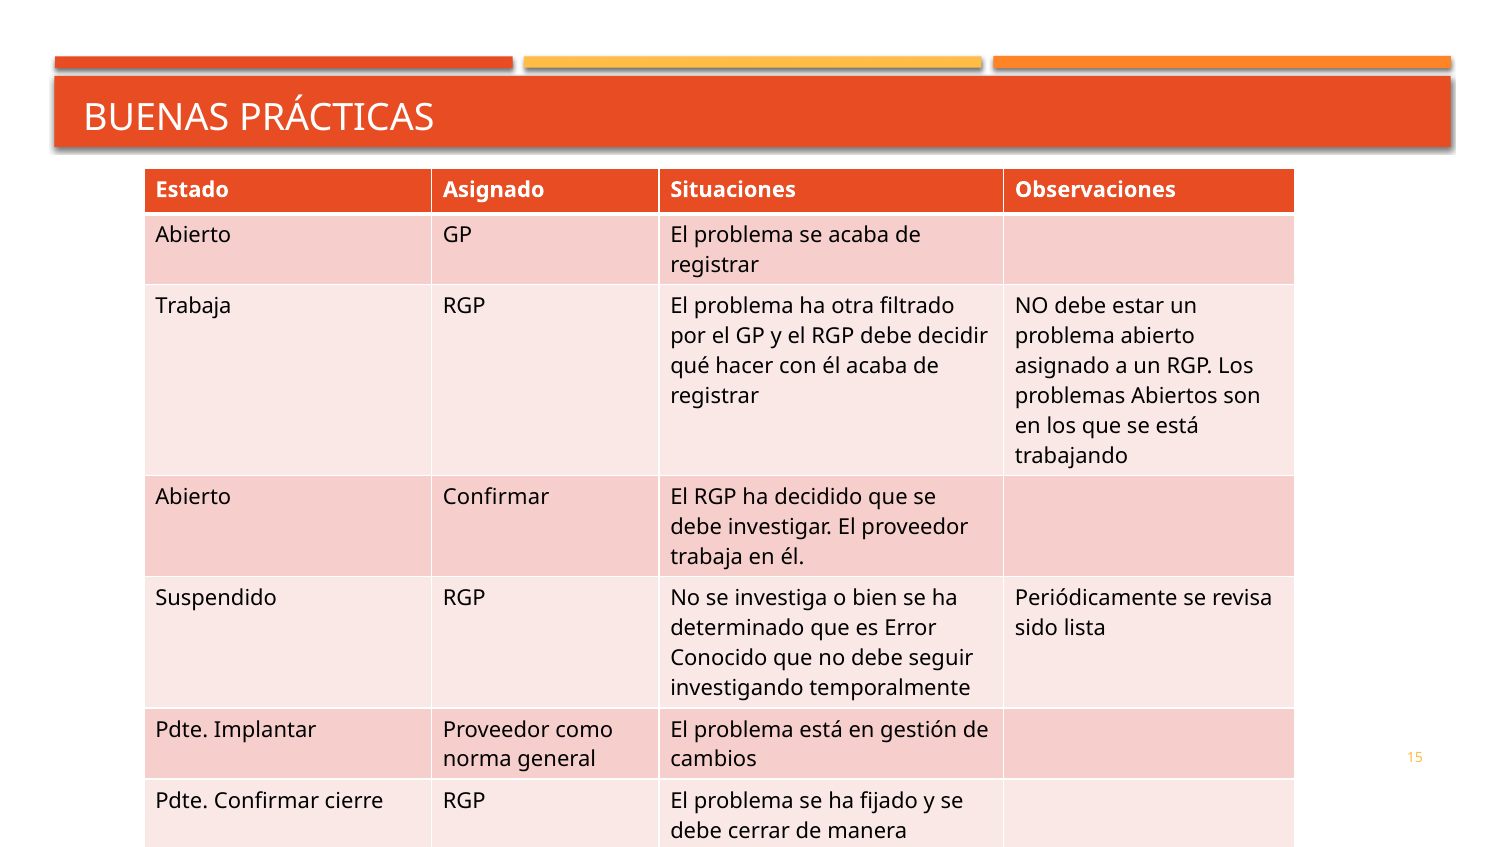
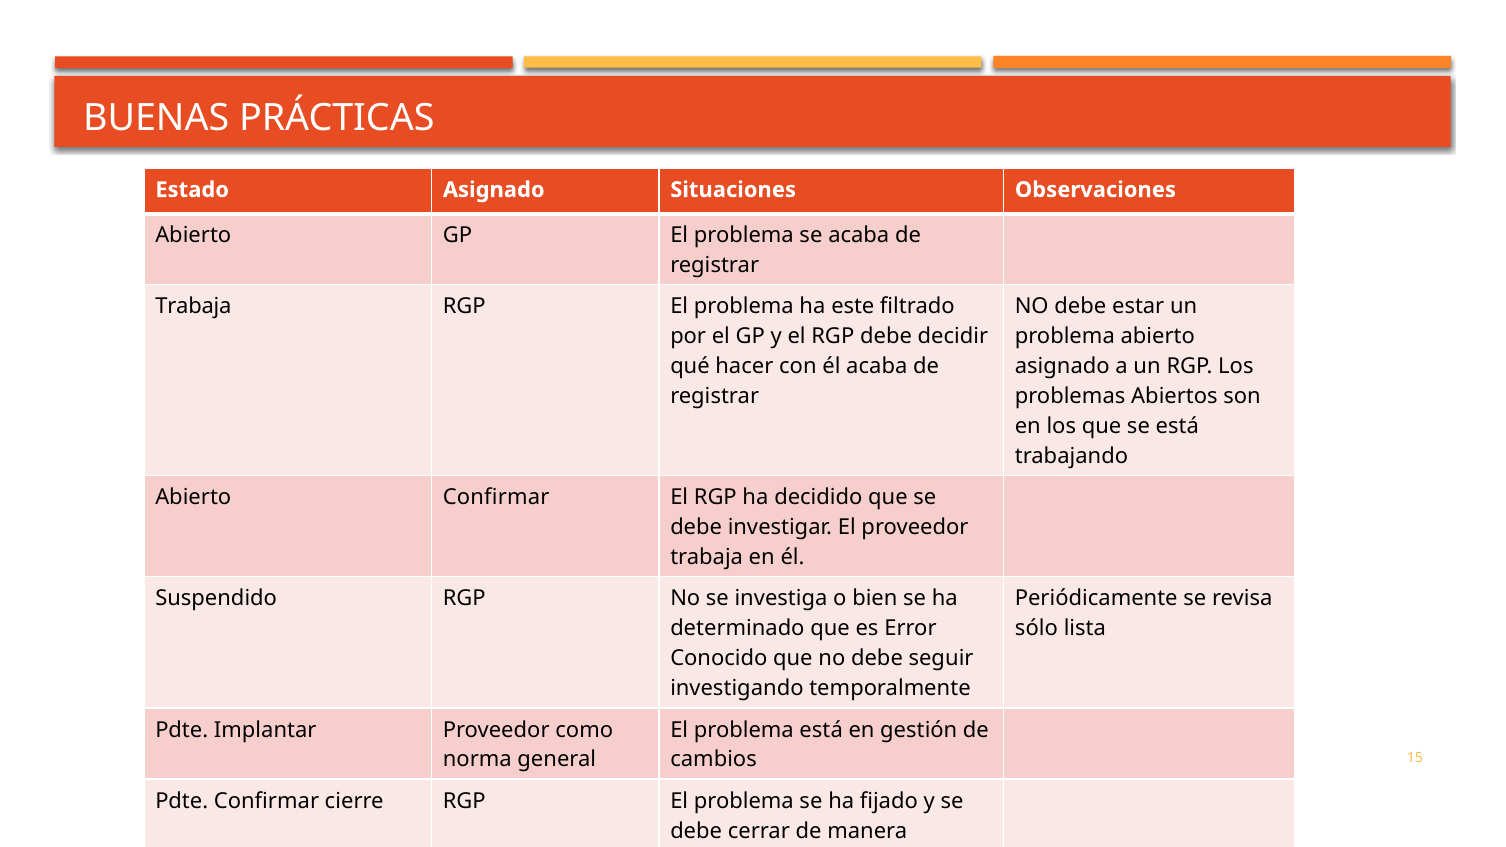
otra: otra -> este
sido: sido -> sólo
